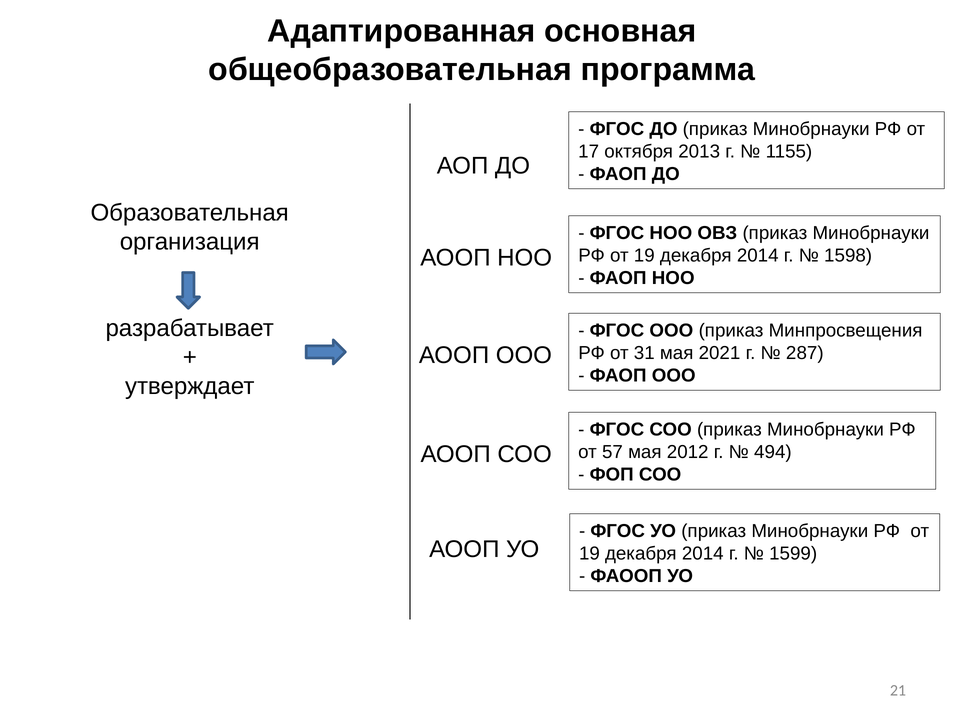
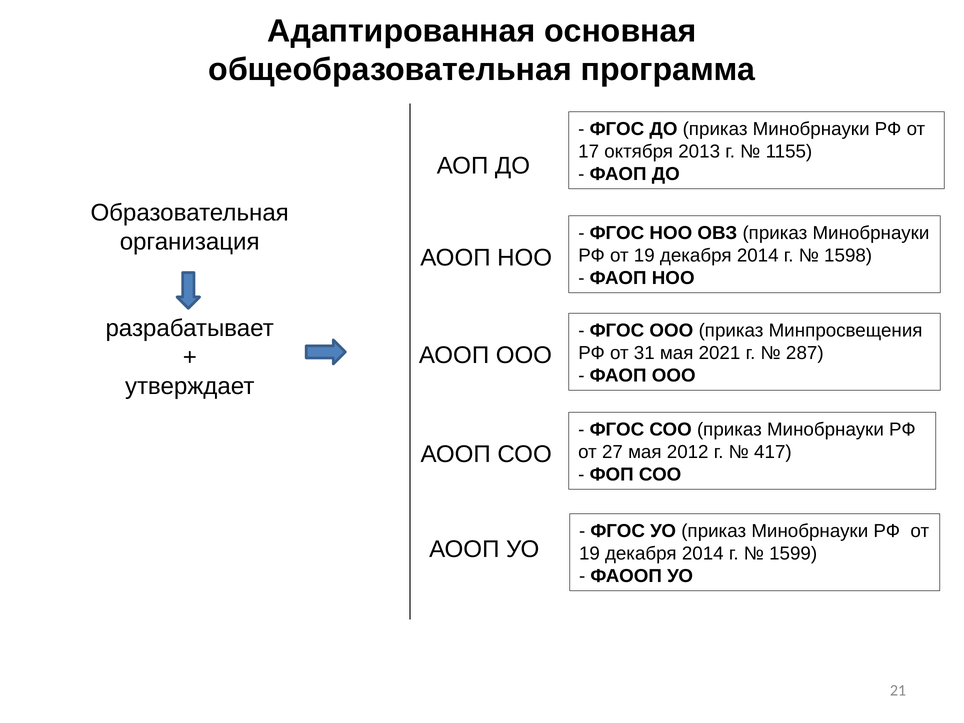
57: 57 -> 27
494: 494 -> 417
